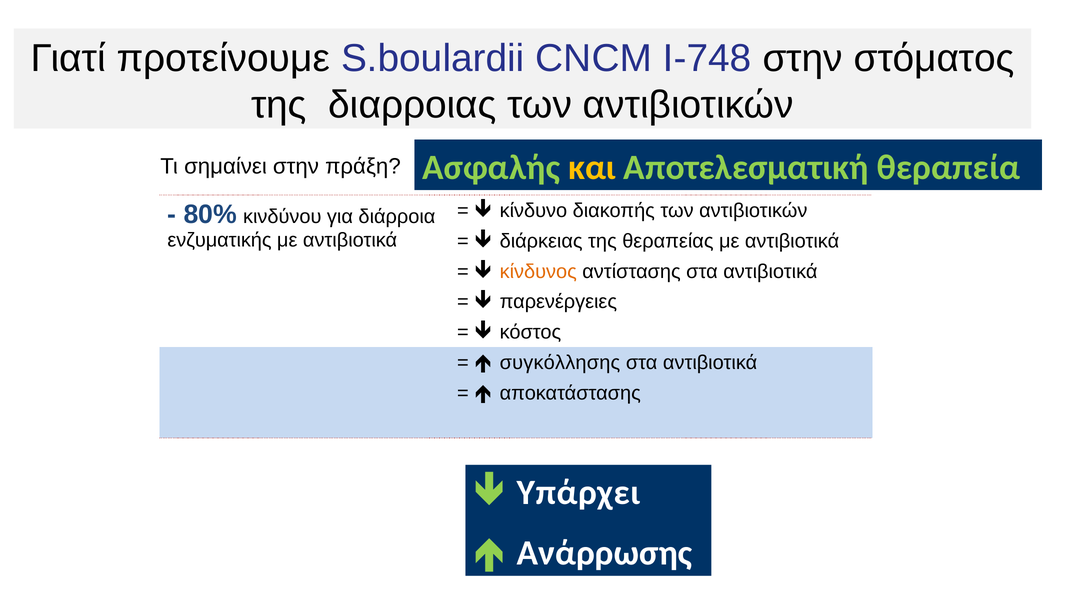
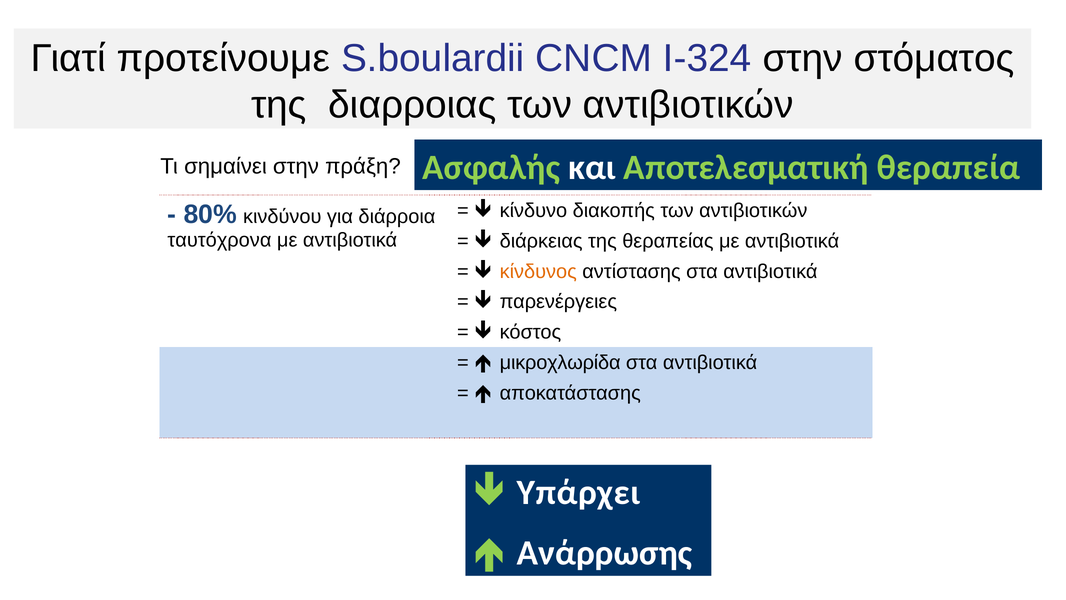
I-748: I-748 -> I-324
και colour: yellow -> white
ενζυματικής: ενζυματικής -> ταυτόχρονα
συγκόλλησης: συγκόλλησης -> μικροχλωρίδα
